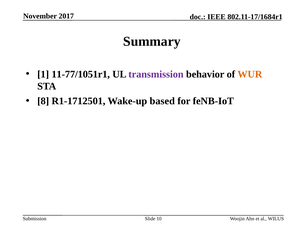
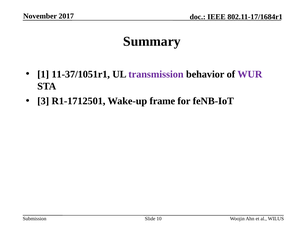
11-77/1051r1: 11-77/1051r1 -> 11-37/1051r1
WUR colour: orange -> purple
8: 8 -> 3
based: based -> frame
